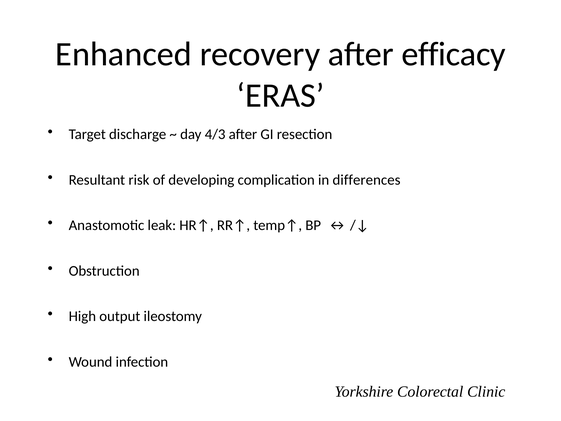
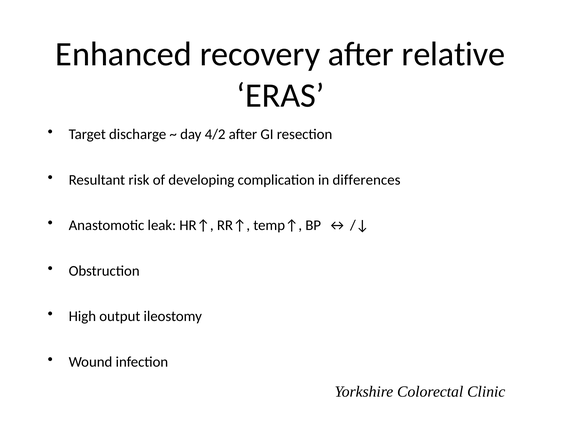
efficacy: efficacy -> relative
4/3: 4/3 -> 4/2
